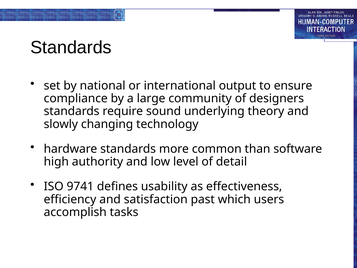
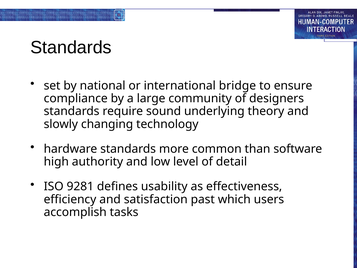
output: output -> bridge
9741: 9741 -> 9281
